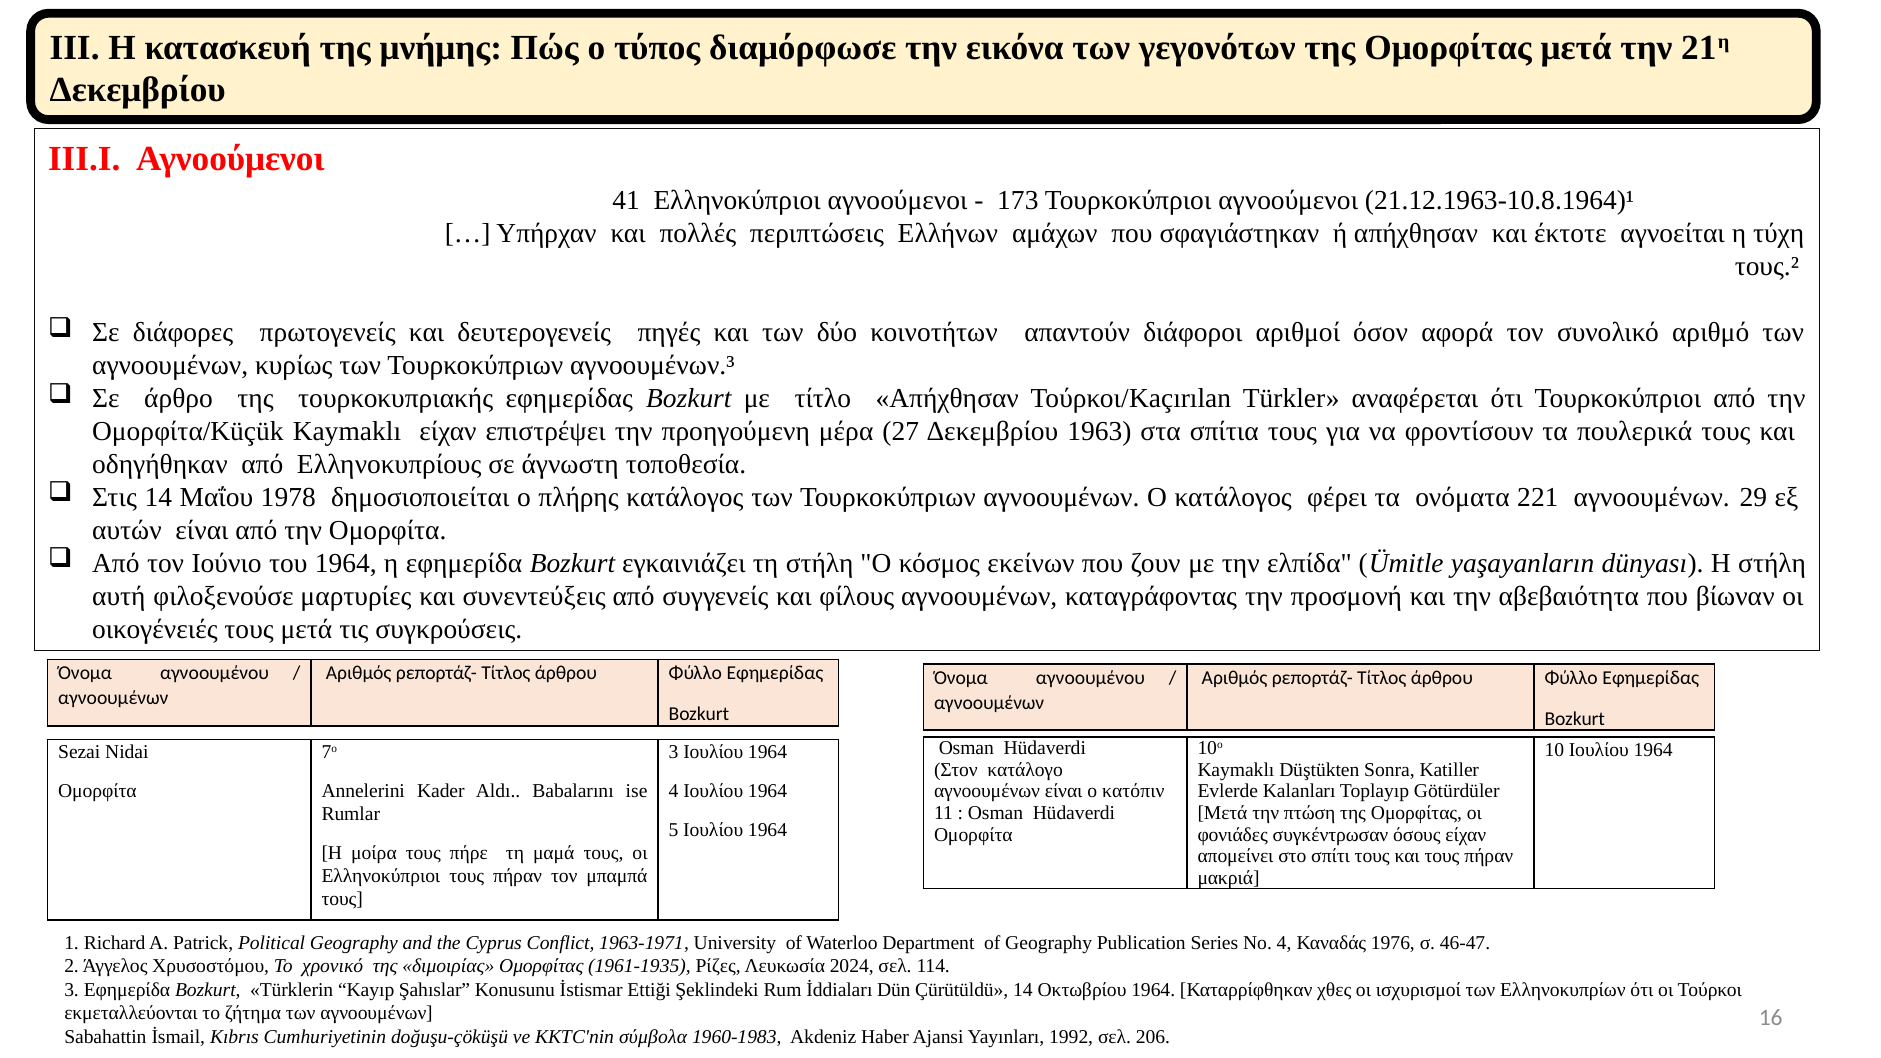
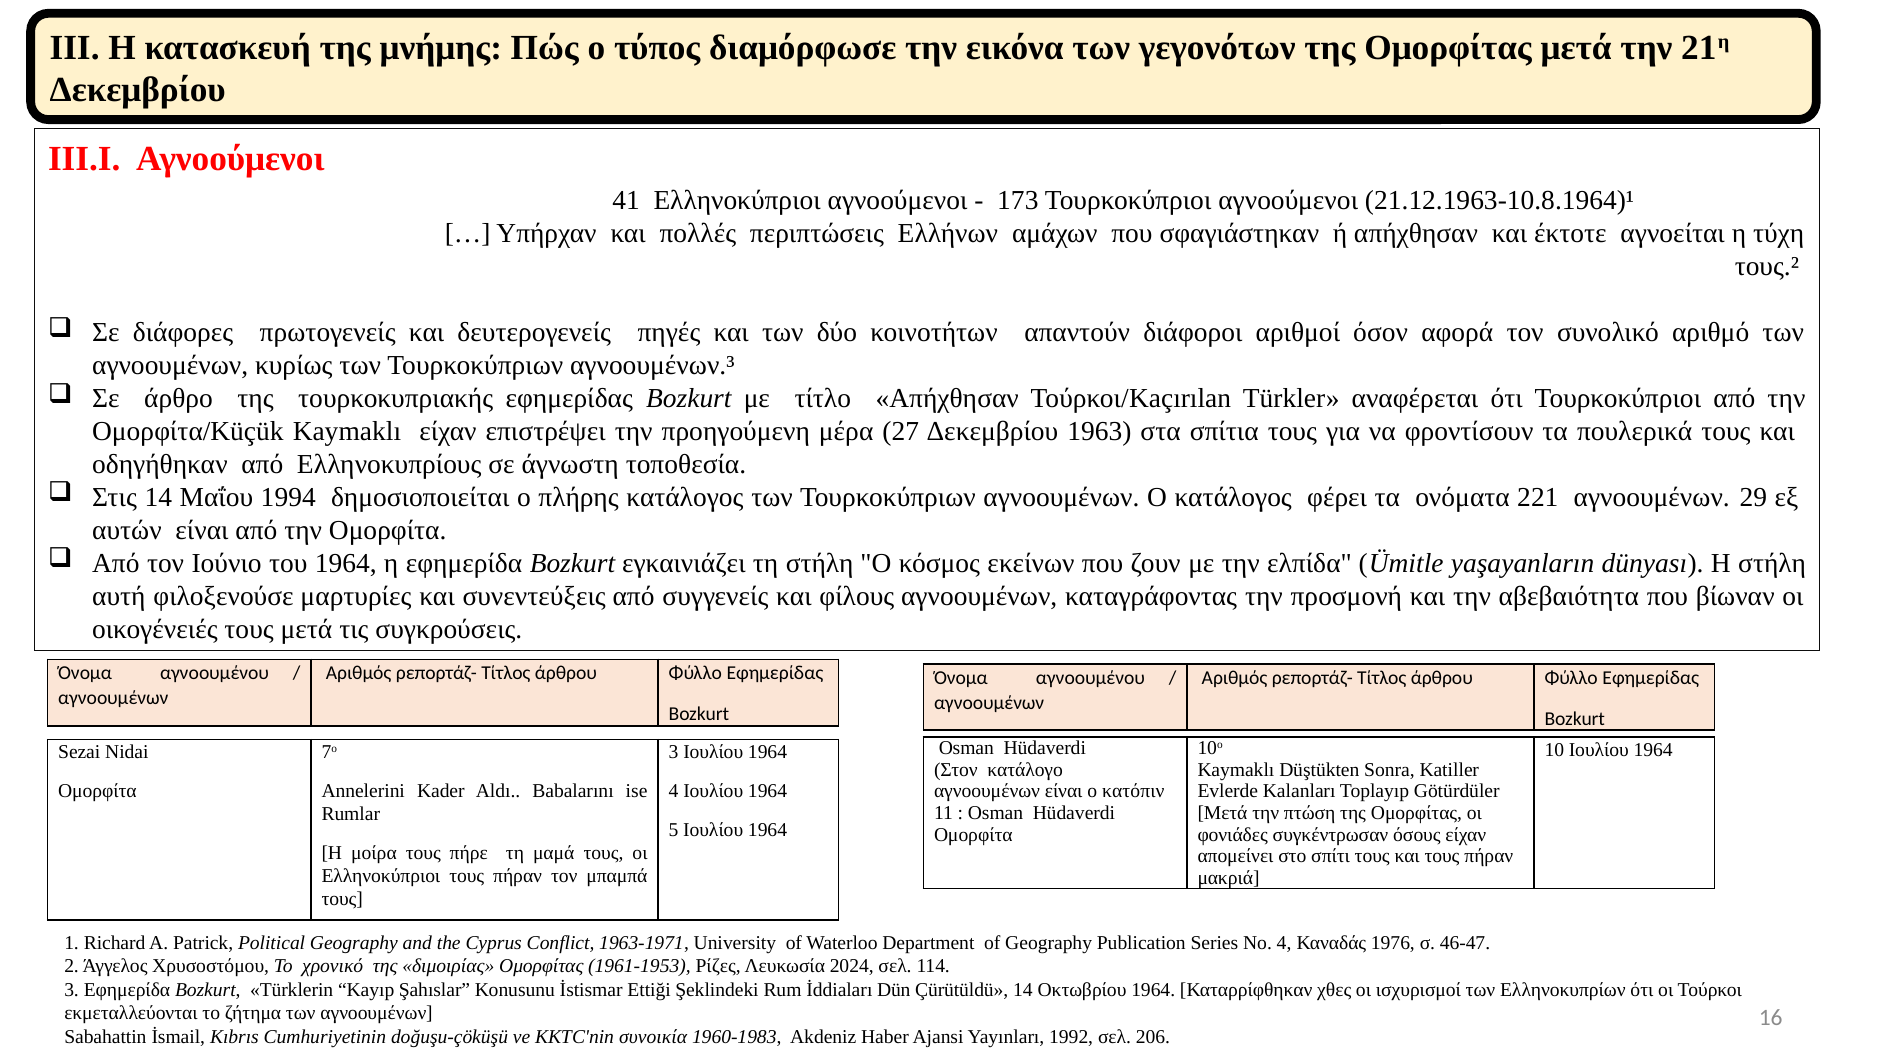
1978: 1978 -> 1994
1961-1935: 1961-1935 -> 1961-1953
σύμβολα: σύμβολα -> συνοικία
